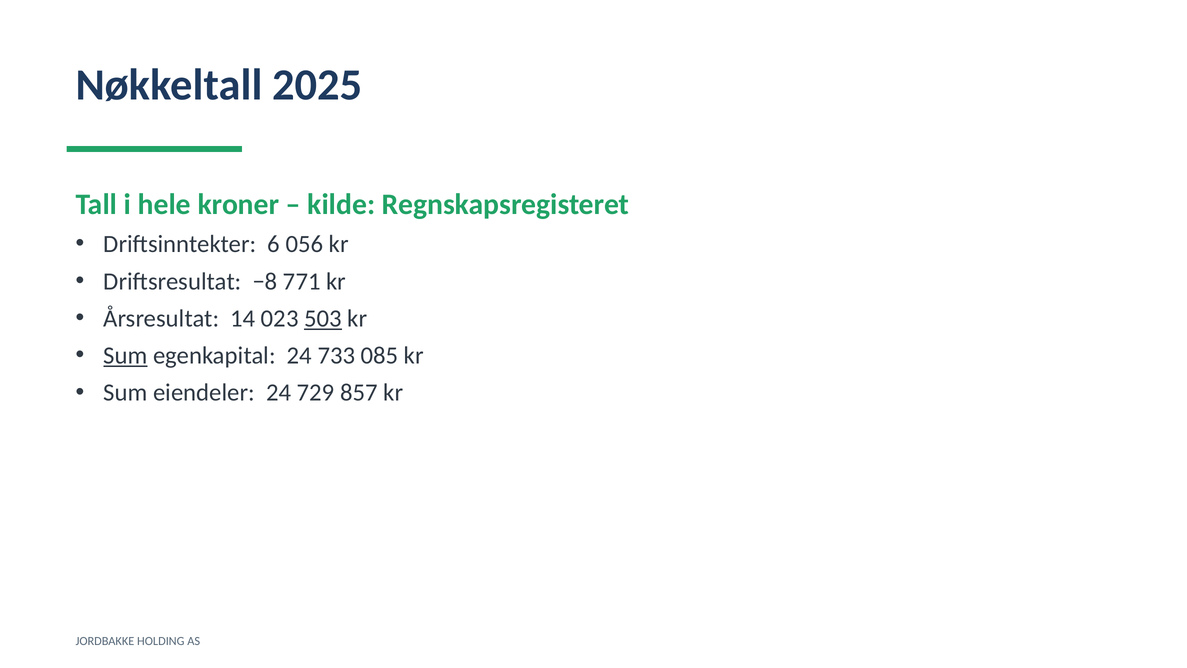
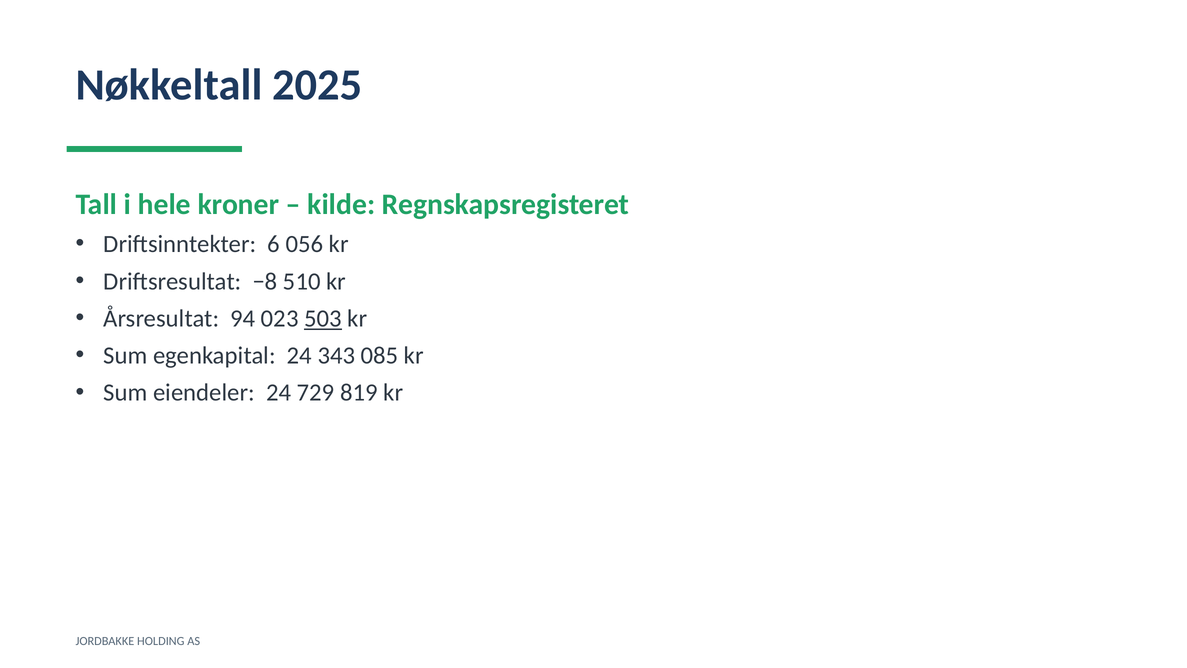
771: 771 -> 510
14: 14 -> 94
Sum at (125, 355) underline: present -> none
733: 733 -> 343
857: 857 -> 819
